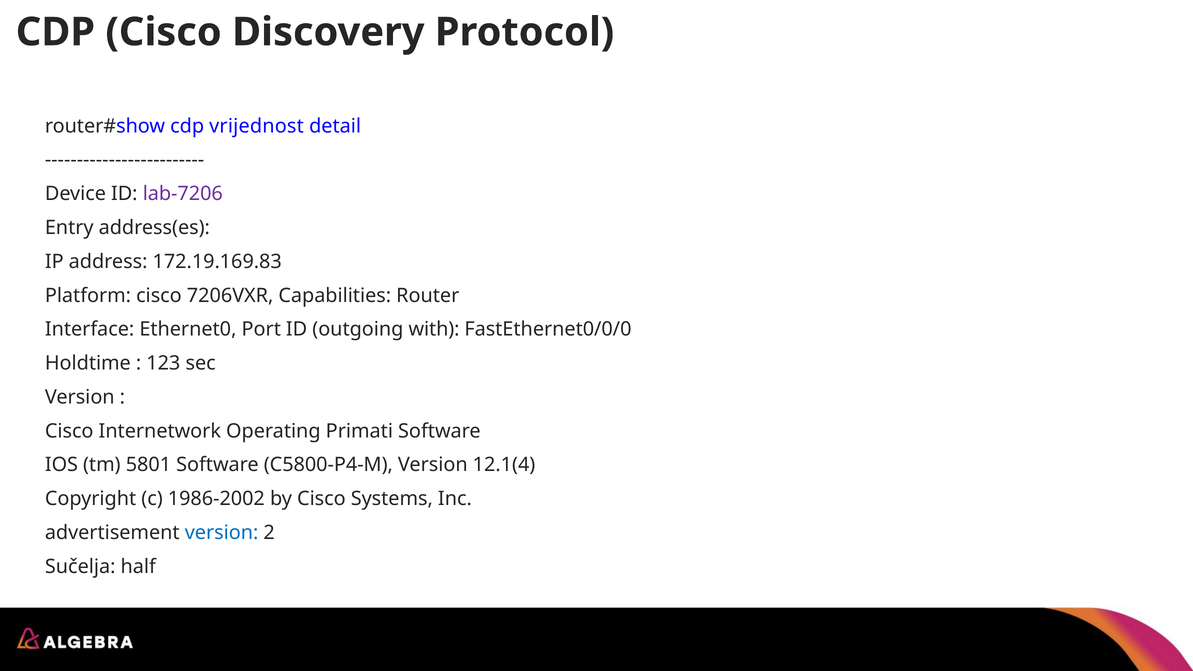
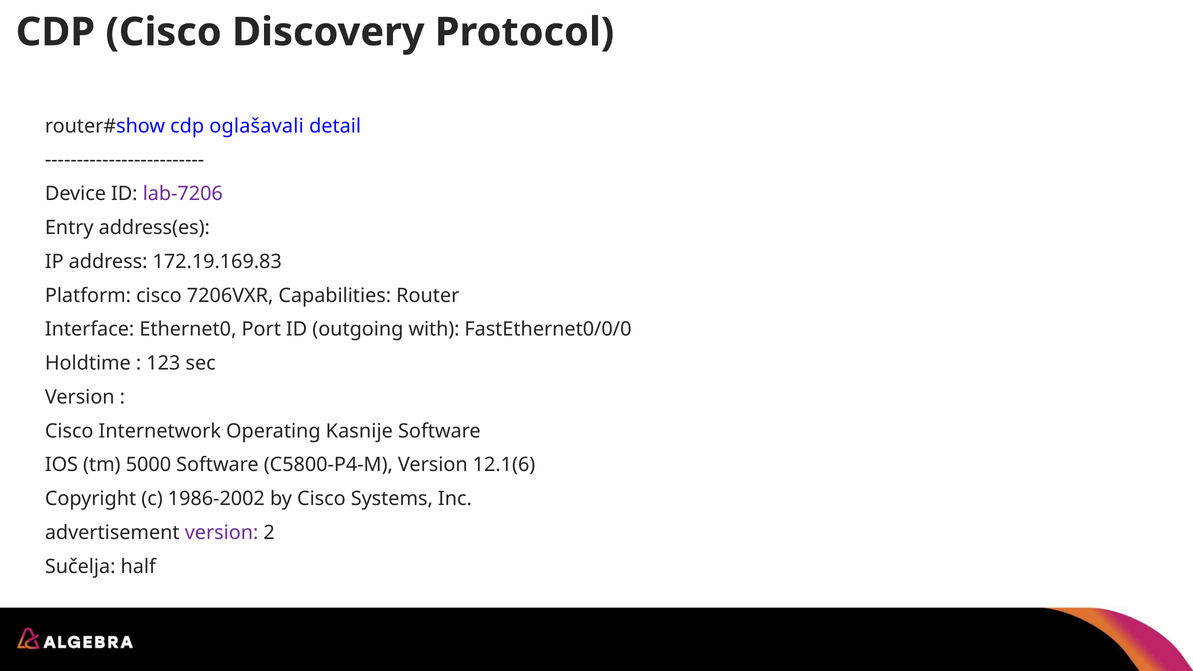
vrijednost: vrijednost -> oglašavali
Primati: Primati -> Kasnije
5801: 5801 -> 5000
12.1(4: 12.1(4 -> 12.1(6
version at (222, 533) colour: blue -> purple
